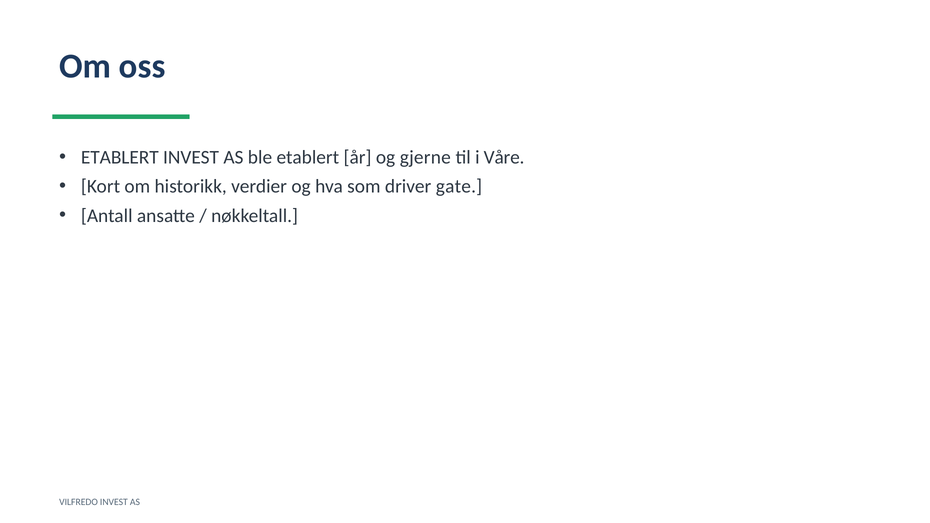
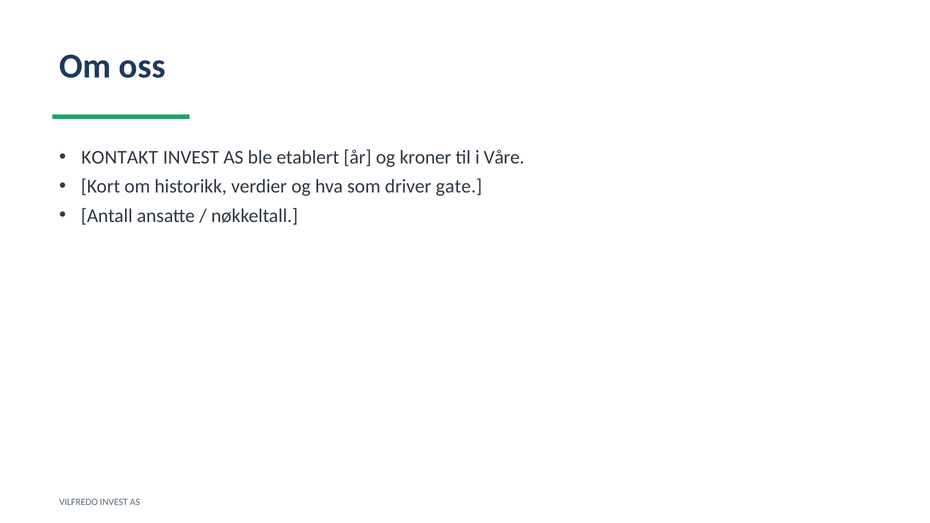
ETABLERT at (120, 158): ETABLERT -> KONTAKT
gjerne: gjerne -> kroner
